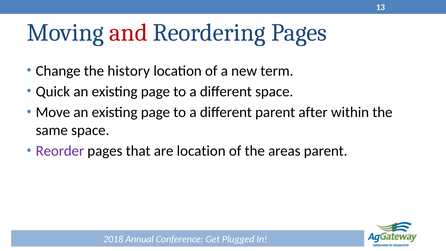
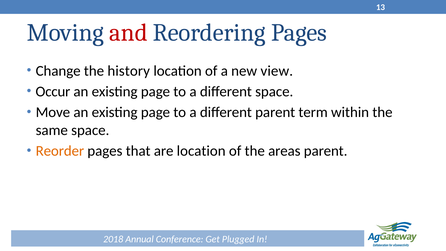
term: term -> view
Quick: Quick -> Occur
after: after -> term
Reorder colour: purple -> orange
